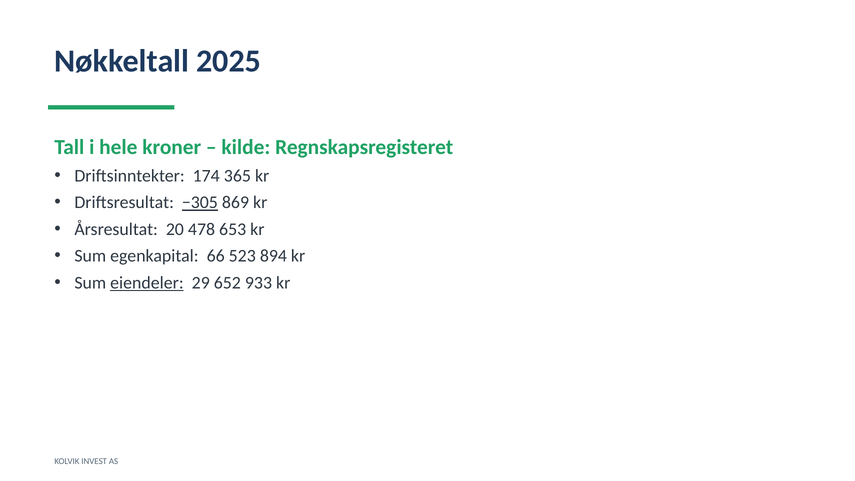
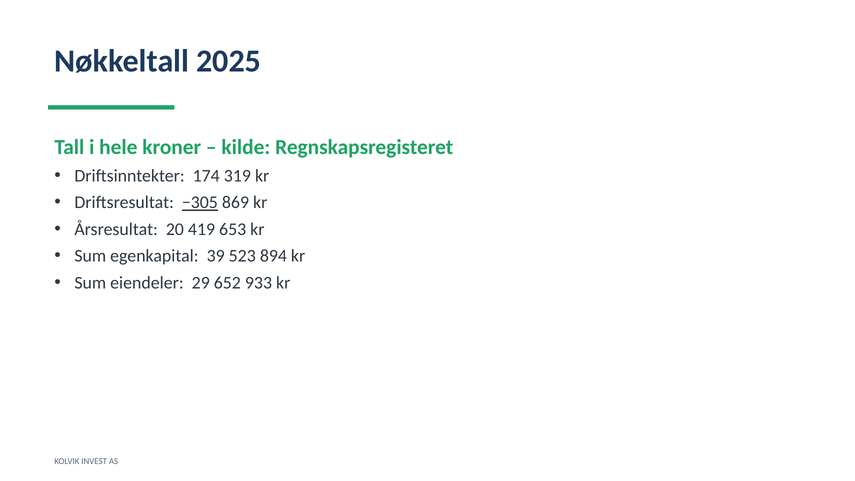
365: 365 -> 319
478: 478 -> 419
66: 66 -> 39
eiendeler underline: present -> none
